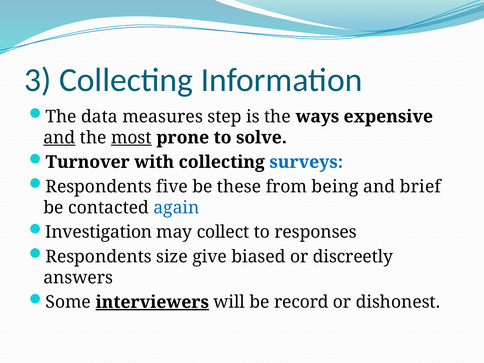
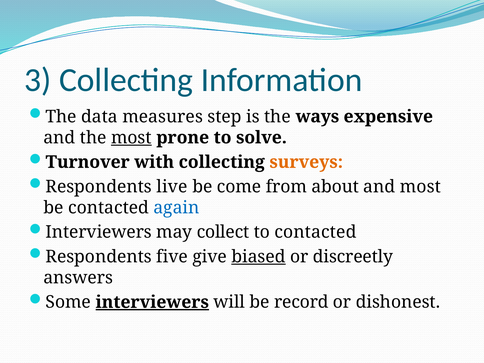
and at (59, 138) underline: present -> none
surveys colour: blue -> orange
five: five -> live
these: these -> come
being: being -> about
and brief: brief -> most
Investigation at (99, 232): Investigation -> Interviewers
to responses: responses -> contacted
size: size -> five
biased underline: none -> present
